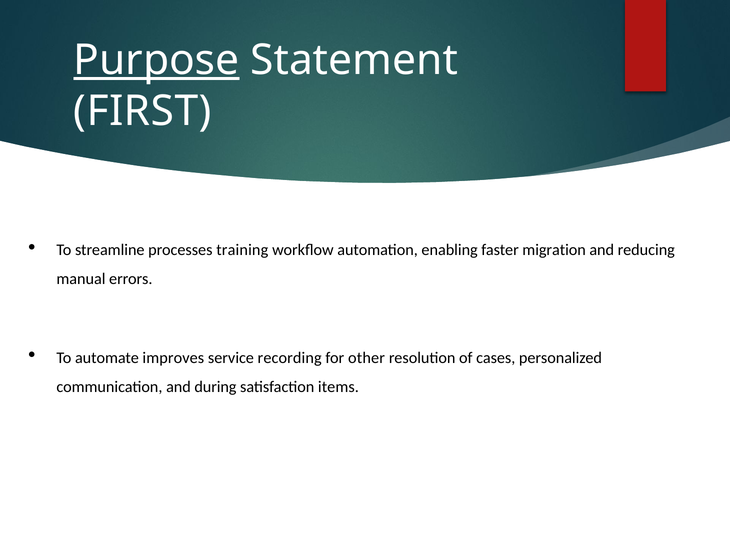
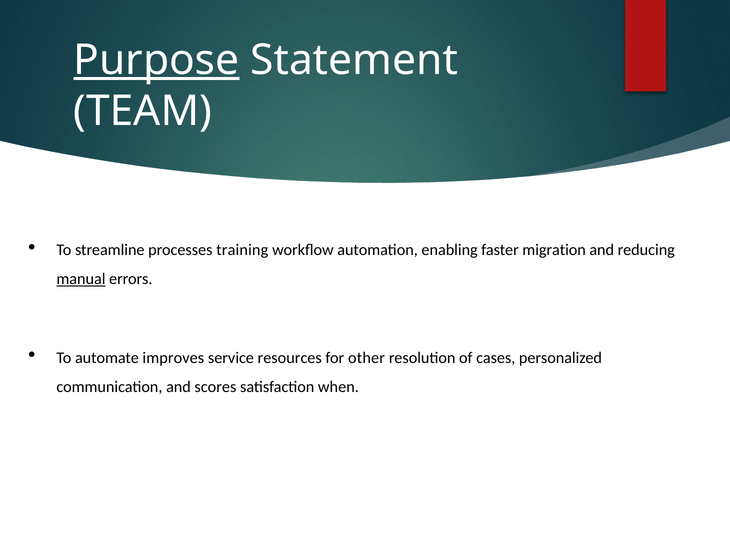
FIRST: FIRST -> TEAM
manual underline: none -> present
recording: recording -> resources
during: during -> scores
items: items -> when
